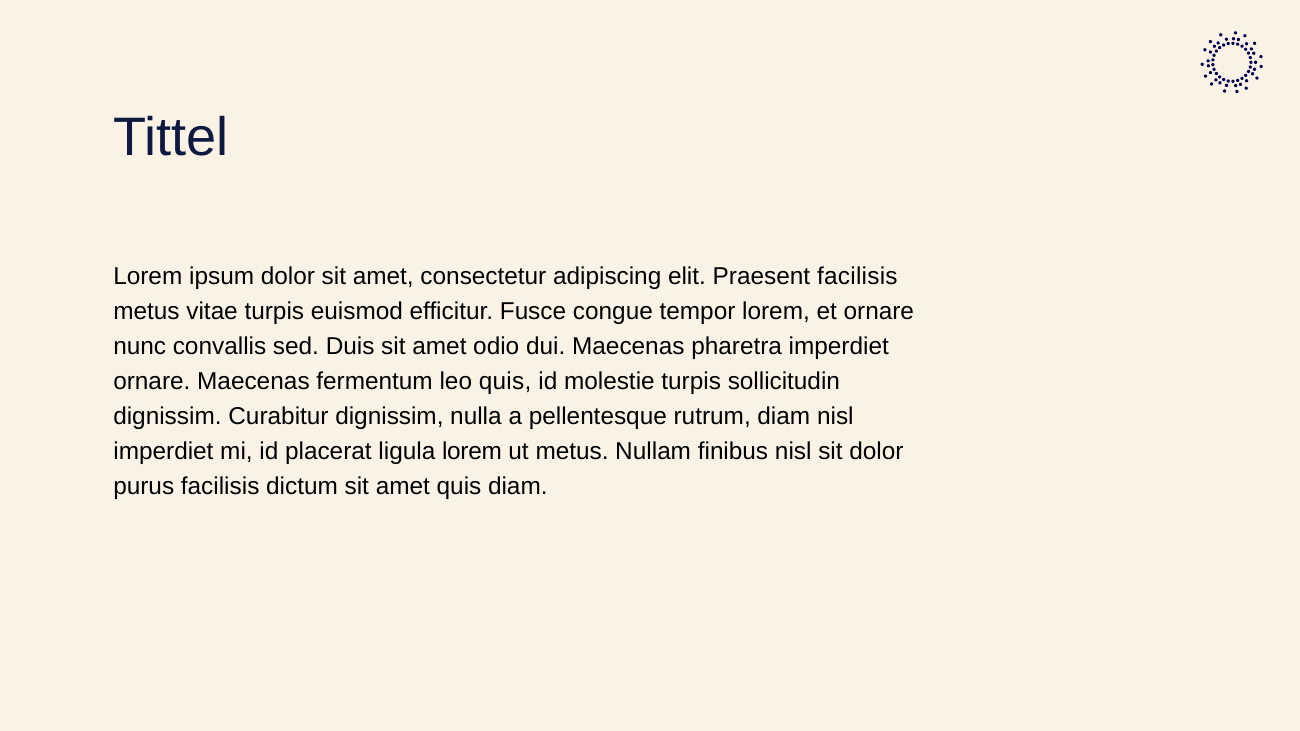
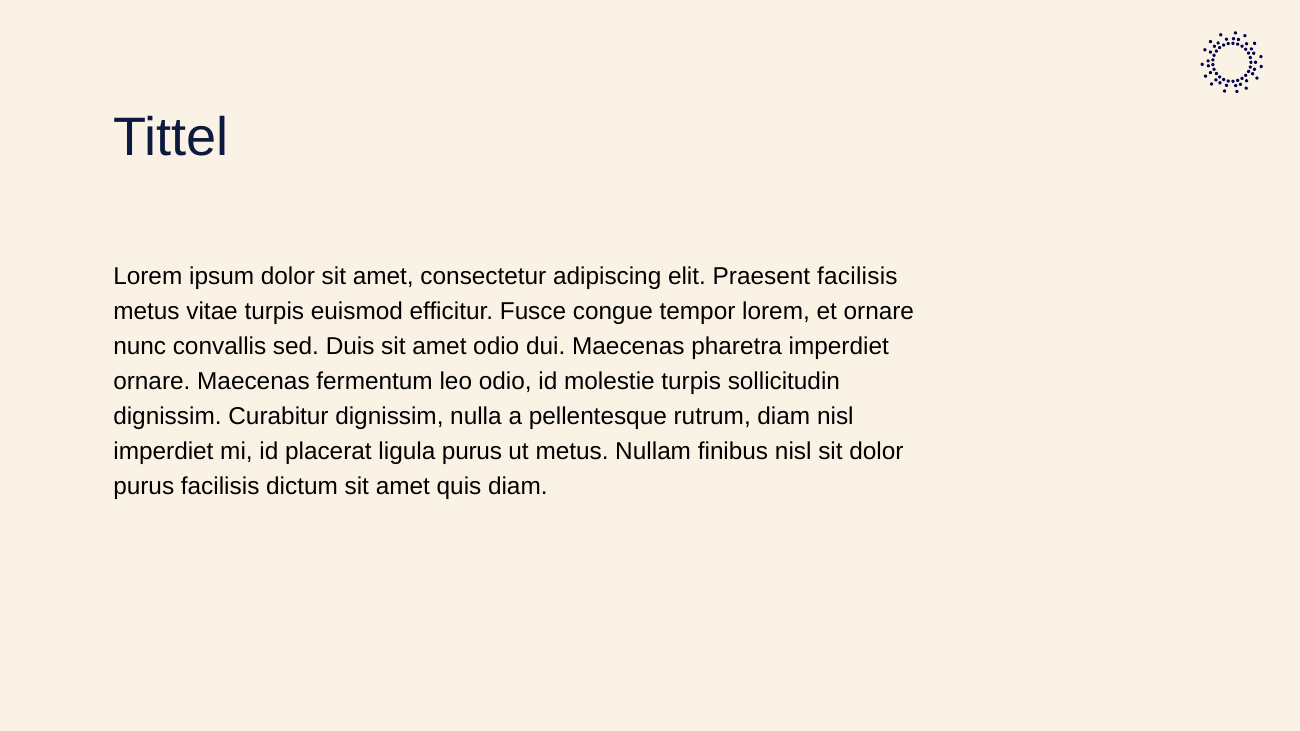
leo quis: quis -> odio
ligula lorem: lorem -> purus
